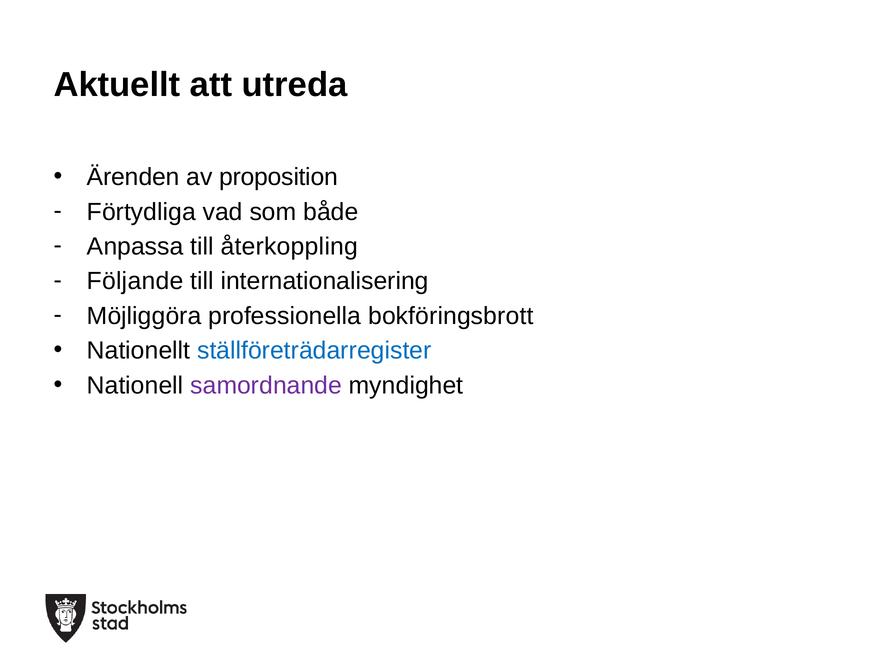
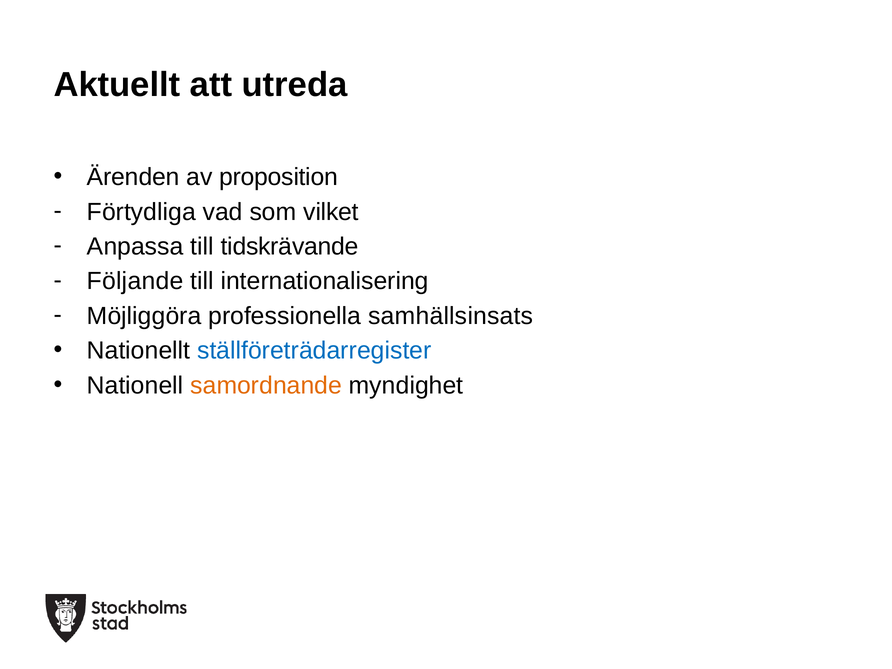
både: både -> vilket
återkoppling: återkoppling -> tidskrävande
bokföringsbrott: bokföringsbrott -> samhällsinsats
samordnande colour: purple -> orange
